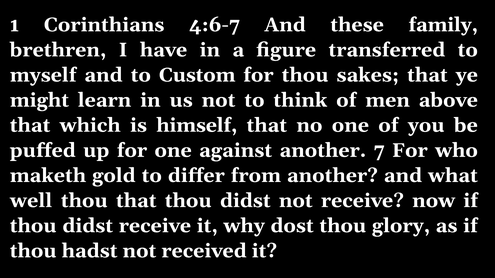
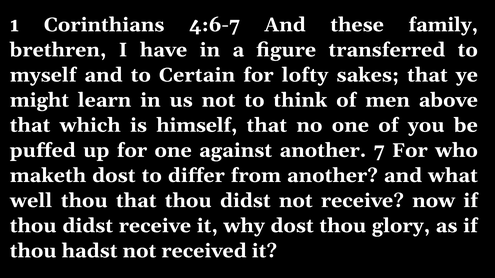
Custom: Custom -> Certain
for thou: thou -> lofty
maketh gold: gold -> dost
